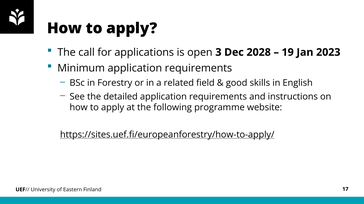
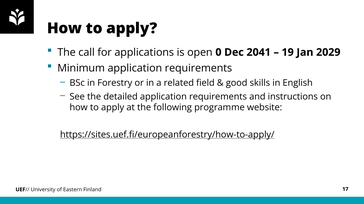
3: 3 -> 0
2028: 2028 -> 2041
2023: 2023 -> 2029
